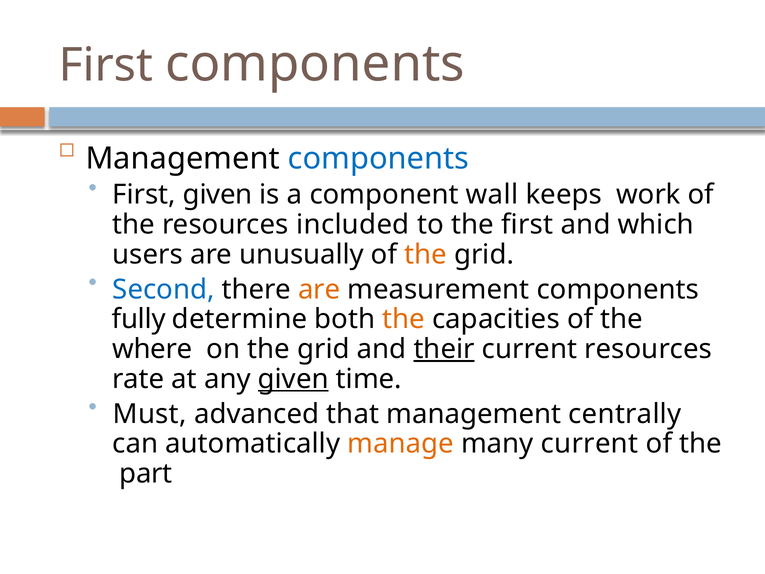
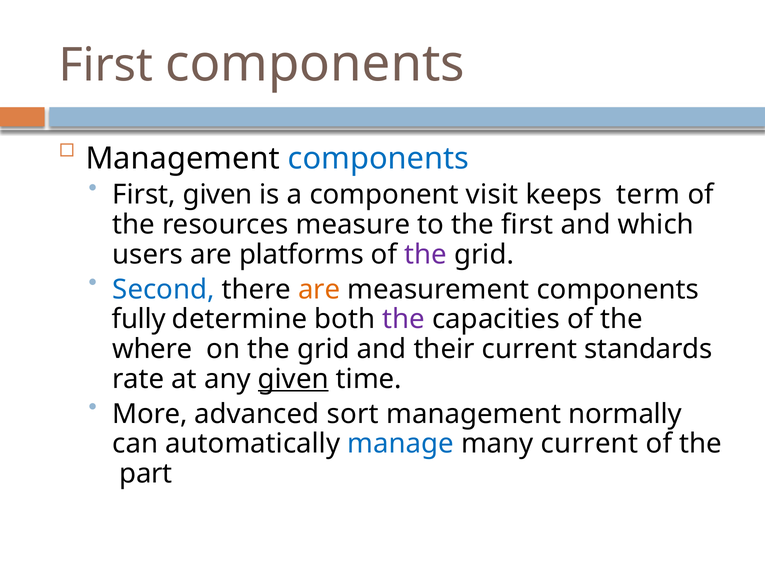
wall: wall -> visit
work: work -> term
included: included -> measure
unusually: unusually -> platforms
the at (426, 254) colour: orange -> purple
the at (404, 319) colour: orange -> purple
their underline: present -> none
current resources: resources -> standards
Must: Must -> More
that: that -> sort
centrally: centrally -> normally
manage colour: orange -> blue
